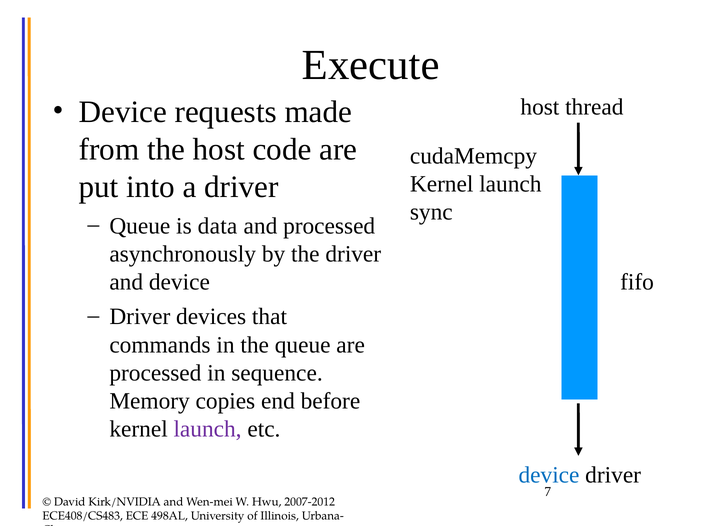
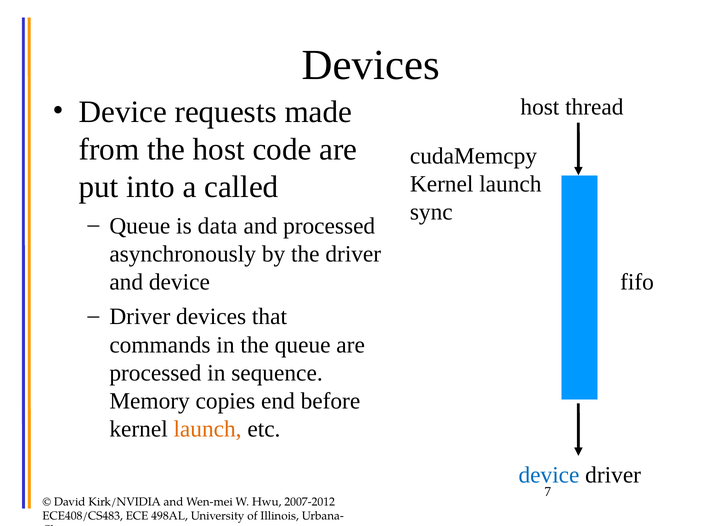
Execute at (371, 65): Execute -> Devices
a driver: driver -> called
launch at (208, 429) colour: purple -> orange
